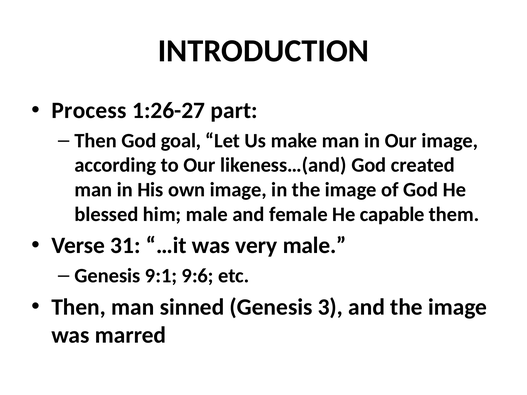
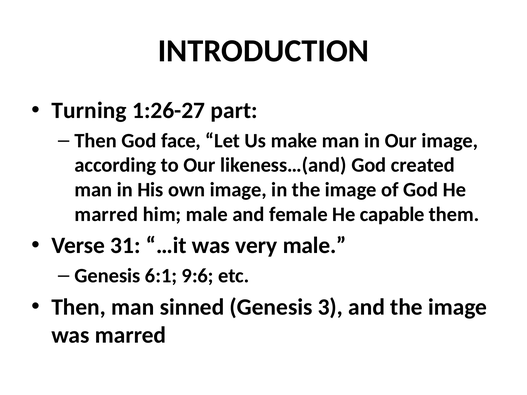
Process: Process -> Turning
goal: goal -> face
blessed at (106, 214): blessed -> marred
9:1: 9:1 -> 6:1
